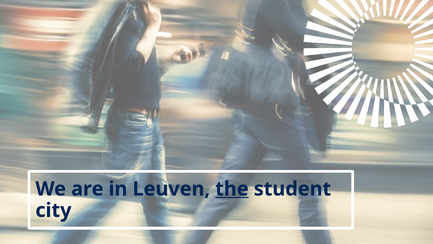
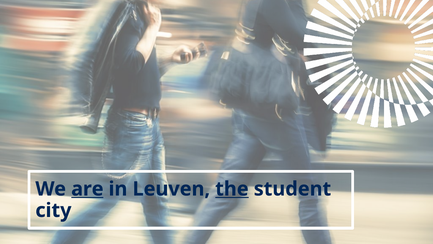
are underline: none -> present
